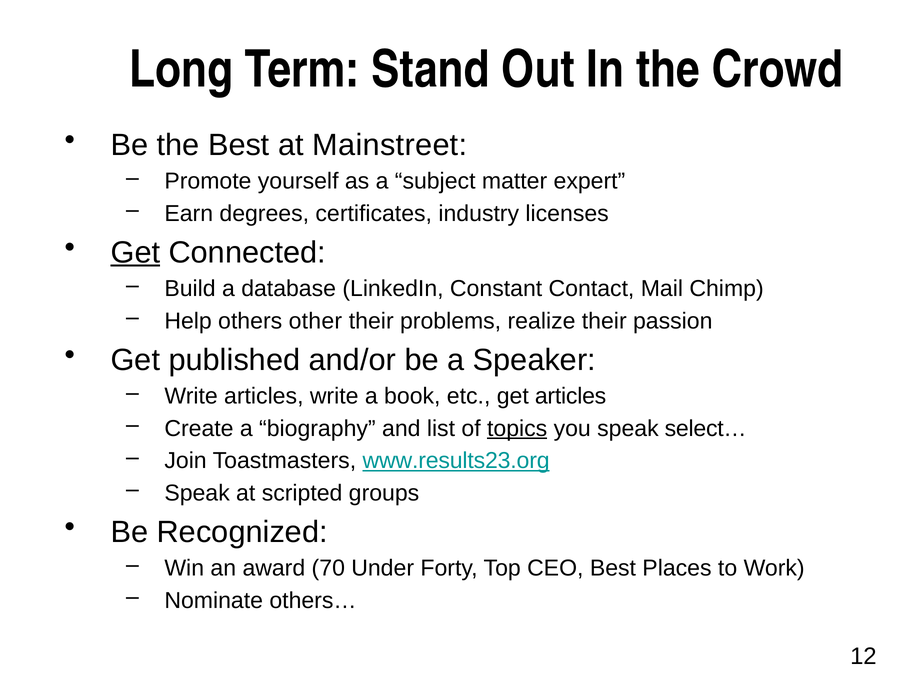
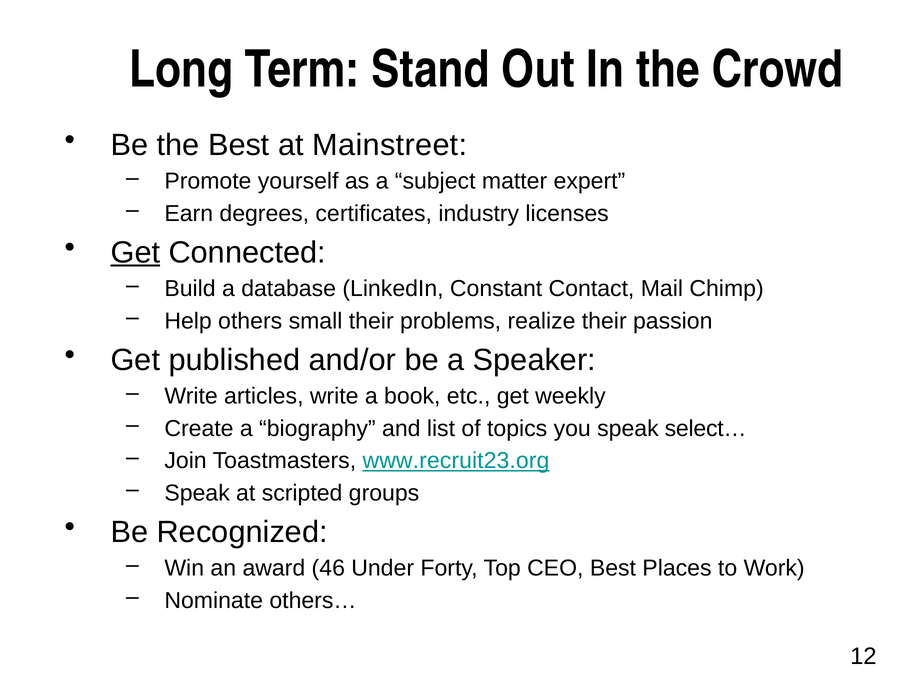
other: other -> small
get articles: articles -> weekly
topics underline: present -> none
www.results23.org: www.results23.org -> www.recruit23.org
70: 70 -> 46
